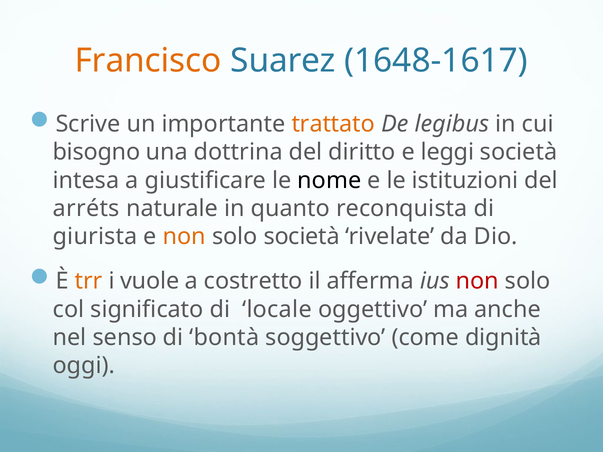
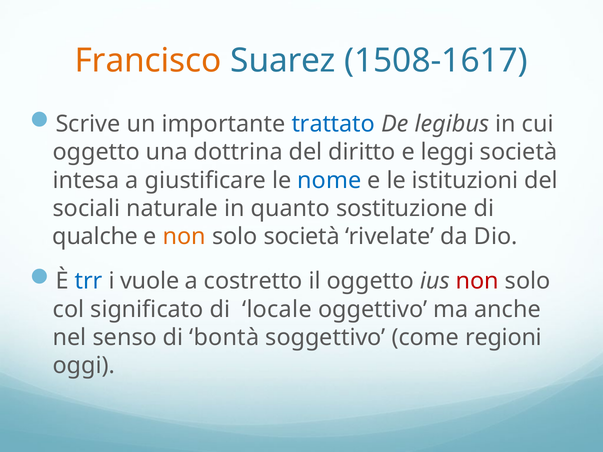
1648-1617: 1648-1617 -> 1508-1617
trattato colour: orange -> blue
bisogno at (96, 152): bisogno -> oggetto
nome colour: black -> blue
arréts: arréts -> sociali
reconquista: reconquista -> sostituzione
giurista: giurista -> qualche
trr colour: orange -> blue
il afferma: afferma -> oggetto
dignità: dignità -> regioni
